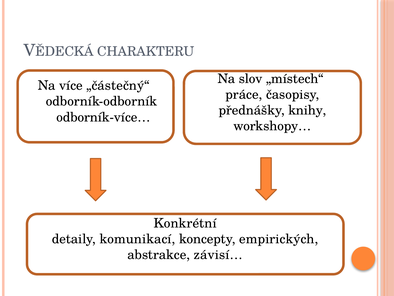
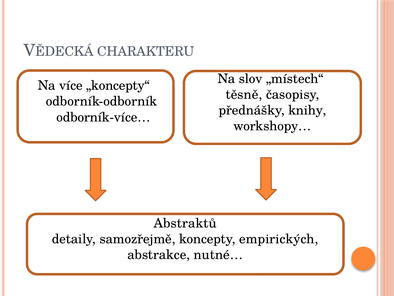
„částečný“: „částečný“ -> „koncepty“
práce: práce -> těsně
Konkrétní: Konkrétní -> Abstraktů
komunikací: komunikací -> samozřejmě
závisí…: závisí… -> nutné…
